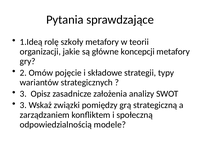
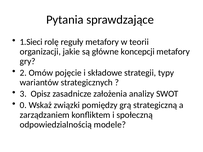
1.Ideą: 1.Ideą -> 1.Sieci
szkoły: szkoły -> reguły
3 at (23, 105): 3 -> 0
